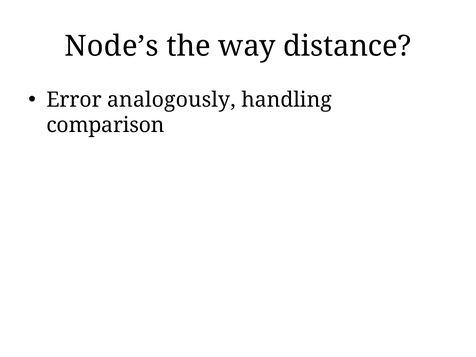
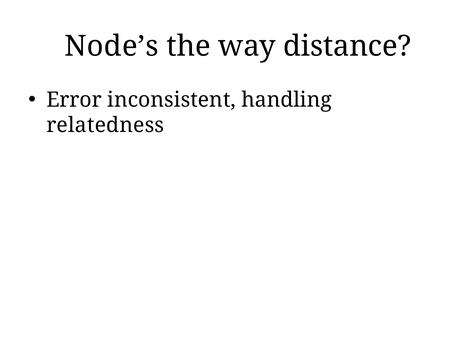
analogously: analogously -> inconsistent
comparison: comparison -> relatedness
